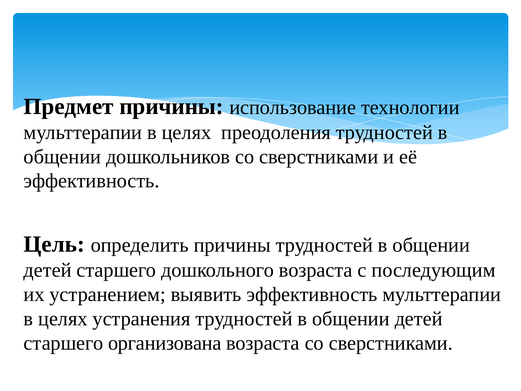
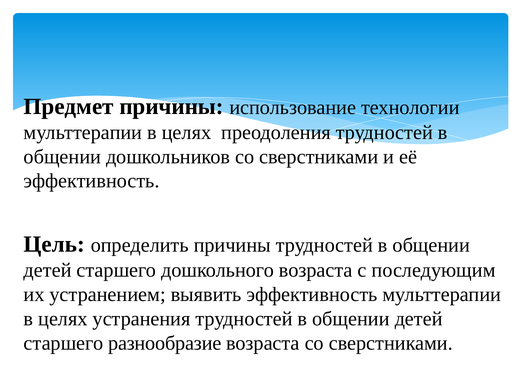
организована: организована -> разнообразие
